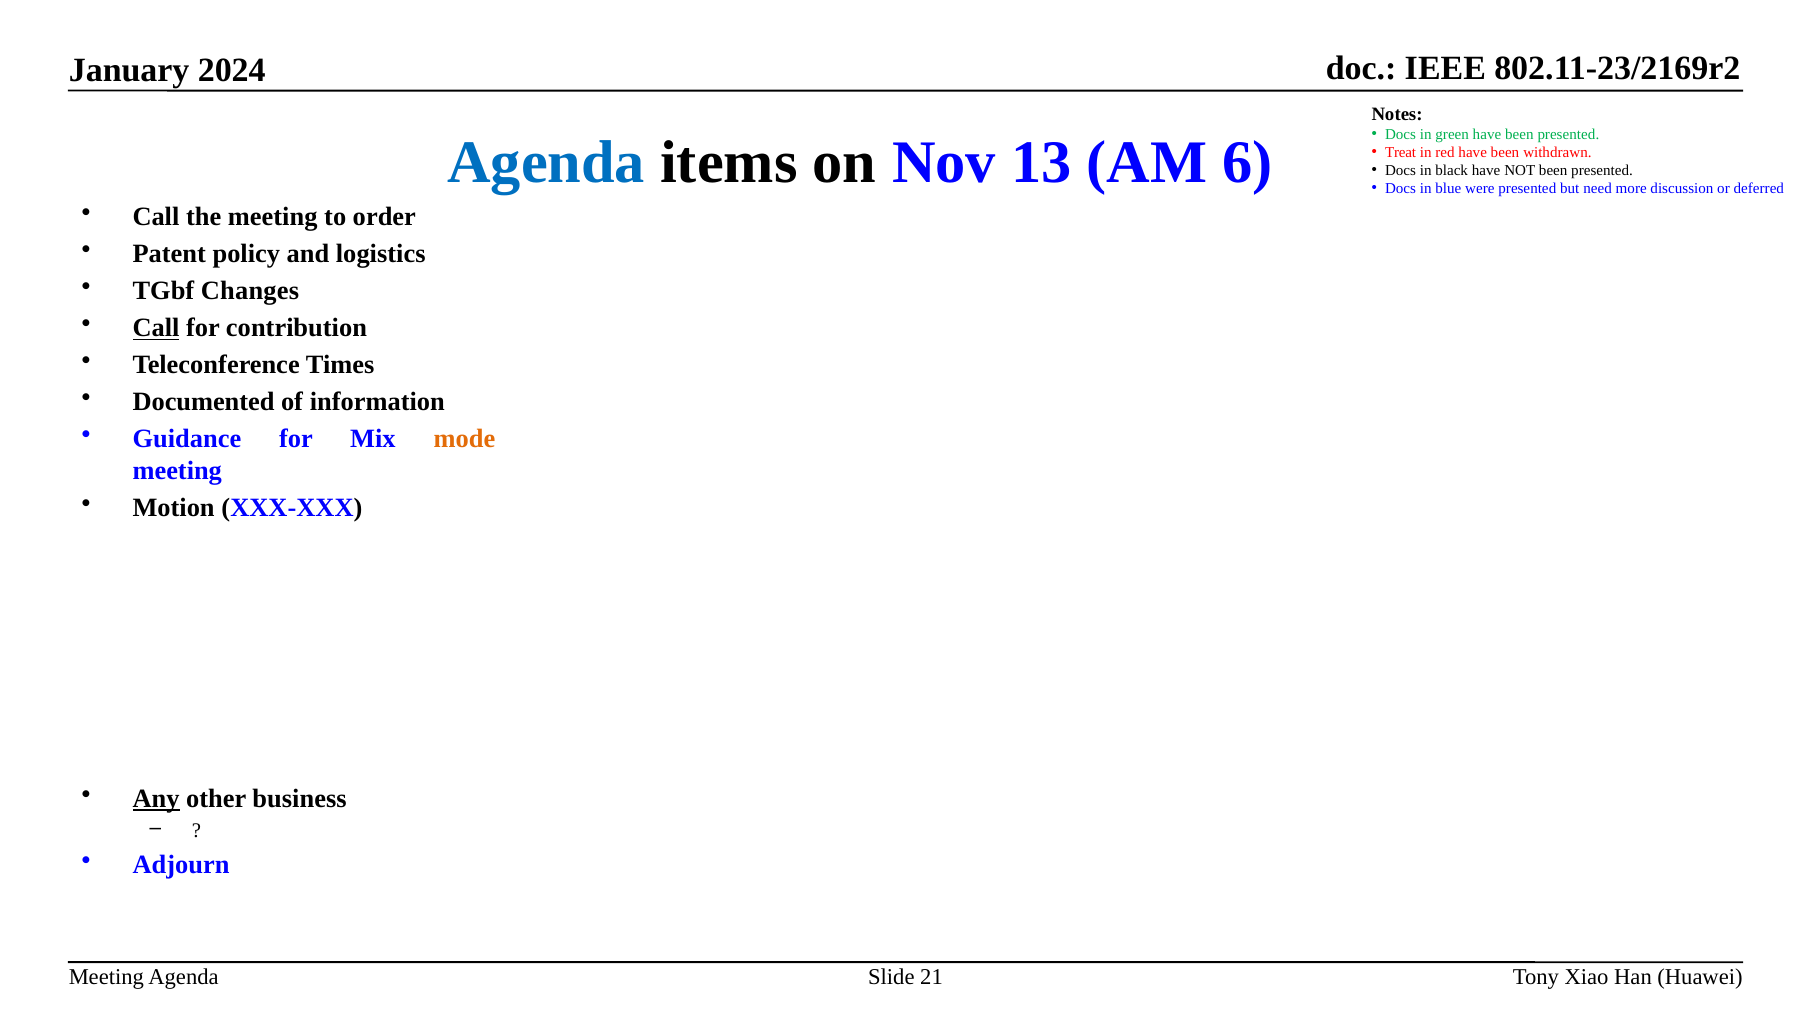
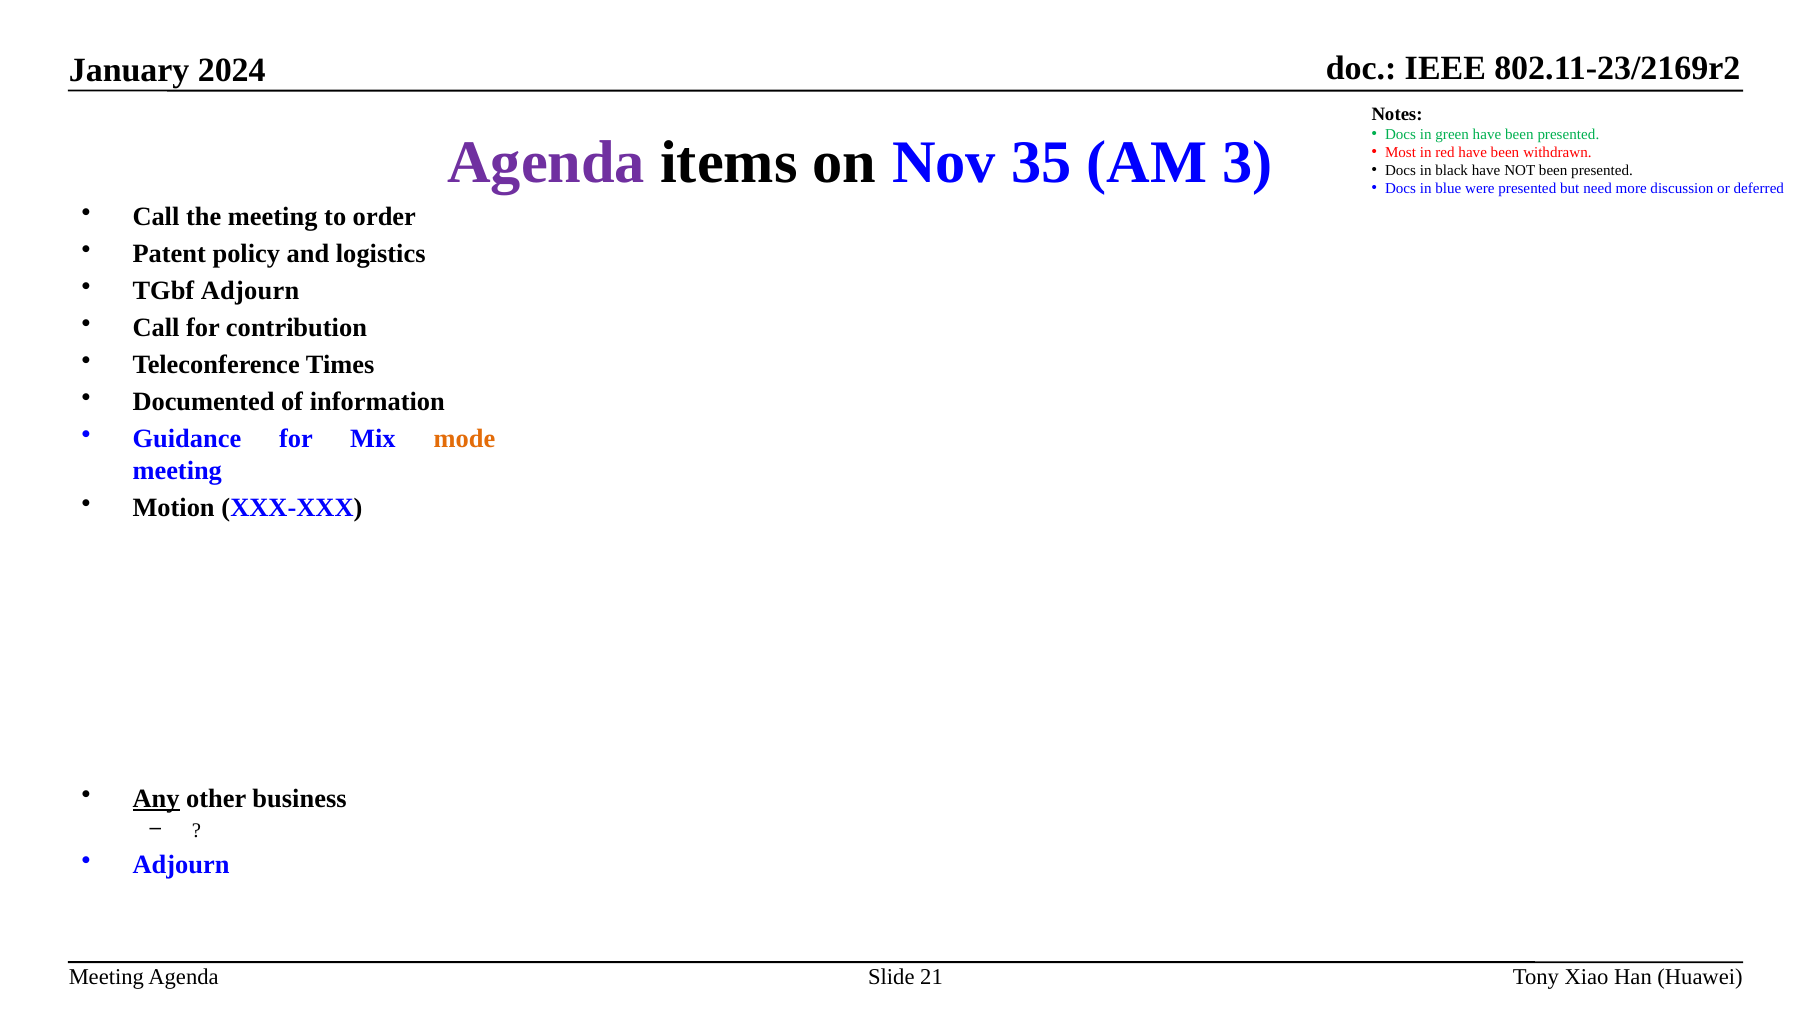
Agenda at (546, 163) colour: blue -> purple
13: 13 -> 35
6: 6 -> 3
Treat: Treat -> Most
TGbf Changes: Changes -> Adjourn
Call at (156, 328) underline: present -> none
